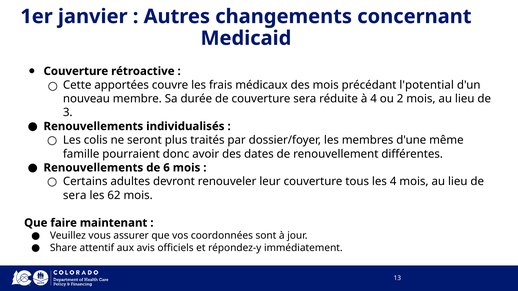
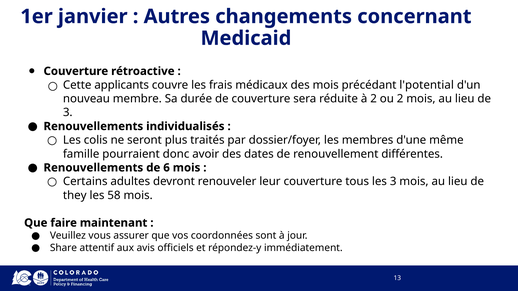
apportées: apportées -> applicants
à 4: 4 -> 2
les 4: 4 -> 3
sera at (75, 196): sera -> they
62: 62 -> 58
